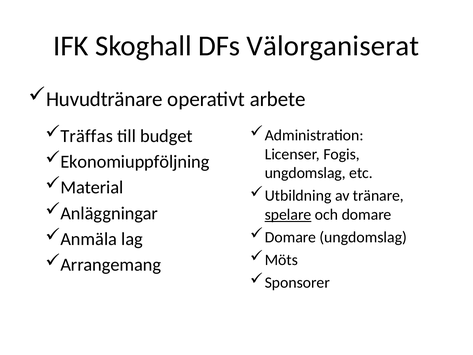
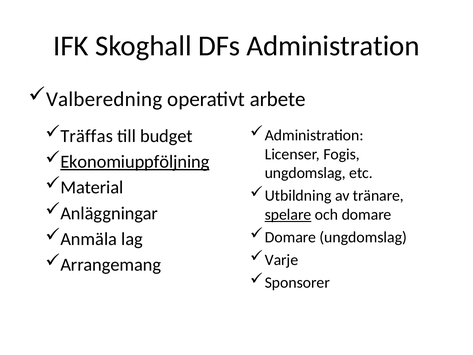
DFs Välorganiserat: Välorganiserat -> Administration
Huvudtränare: Huvudtränare -> Valberedning
Ekonomiuppföljning underline: none -> present
Möts: Möts -> Varje
